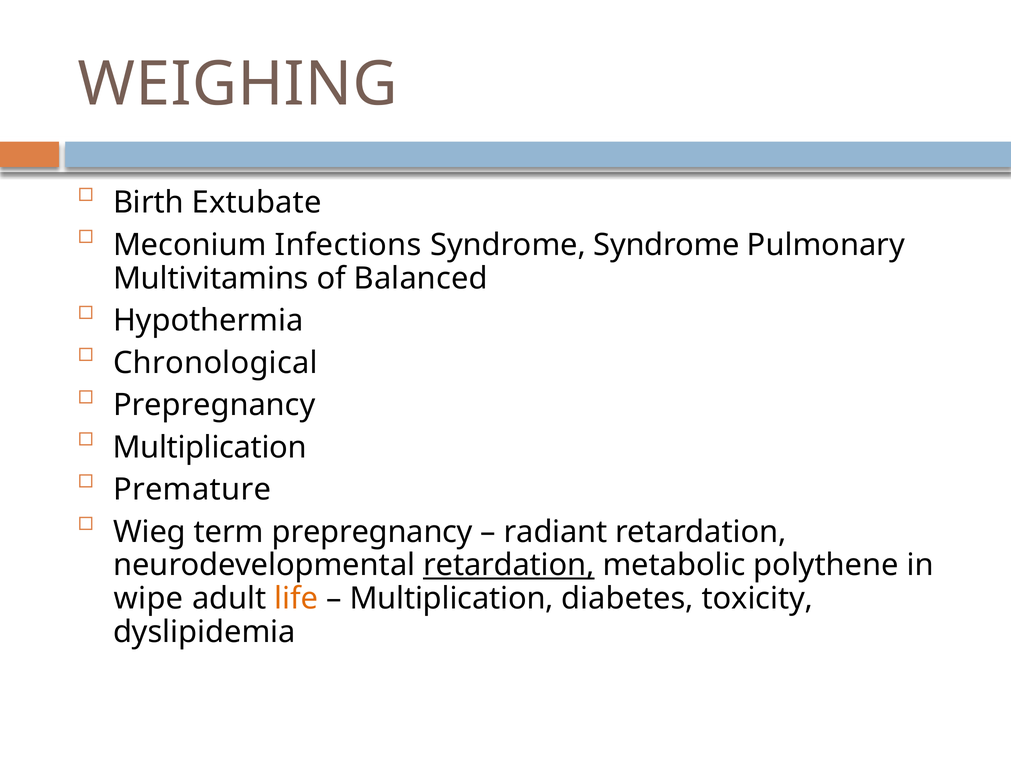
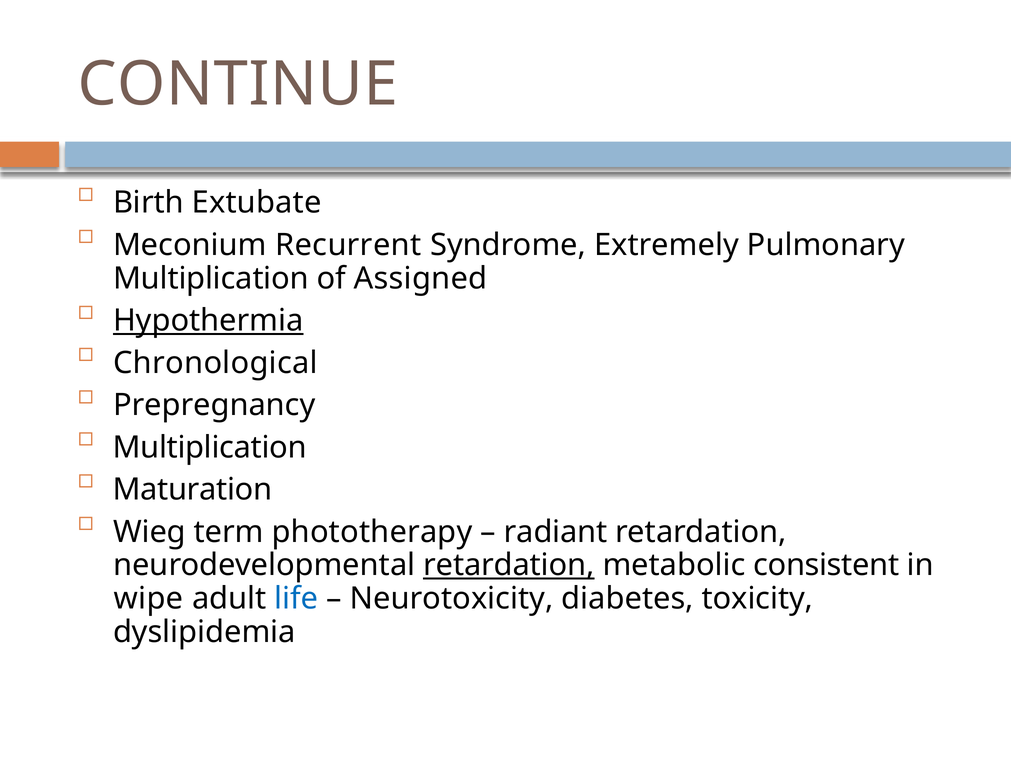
WEIGHING: WEIGHING -> CONTINUE
Infections: Infections -> Recurrent
Syndrome Syndrome: Syndrome -> Extremely
Multivitamins at (211, 278): Multivitamins -> Multiplication
Balanced: Balanced -> Assigned
Hypothermia underline: none -> present
Premature: Premature -> Maturation
term prepregnancy: prepregnancy -> phototherapy
polythene: polythene -> consistent
life colour: orange -> blue
Multiplication at (452, 598): Multiplication -> Neurotoxicity
